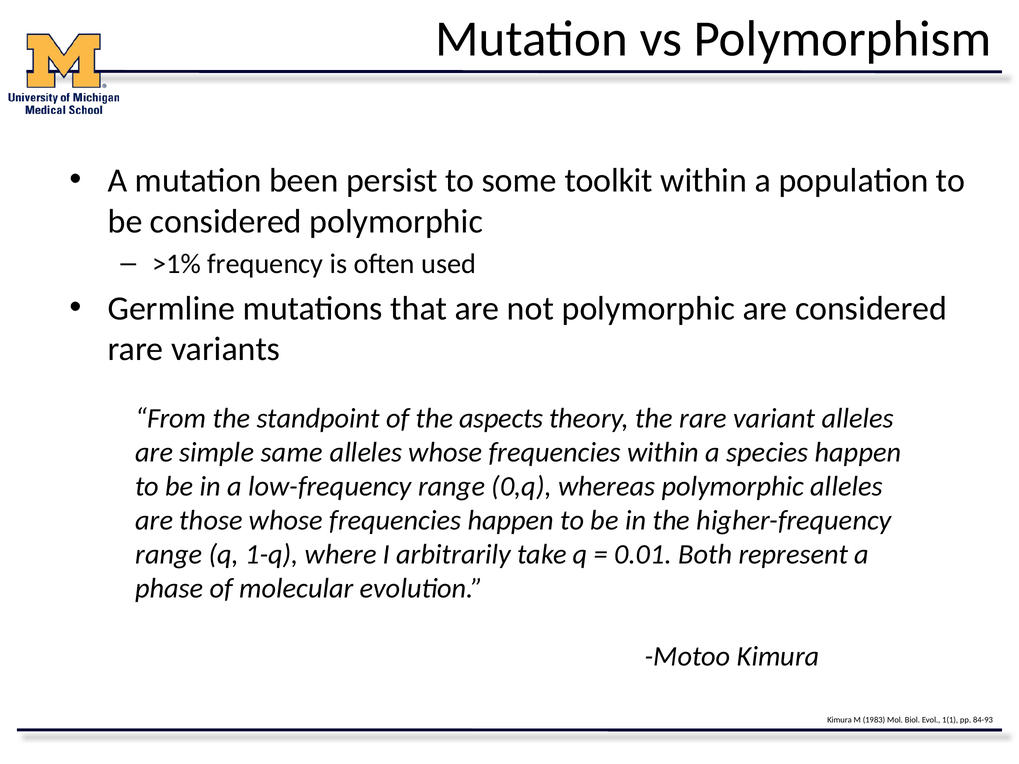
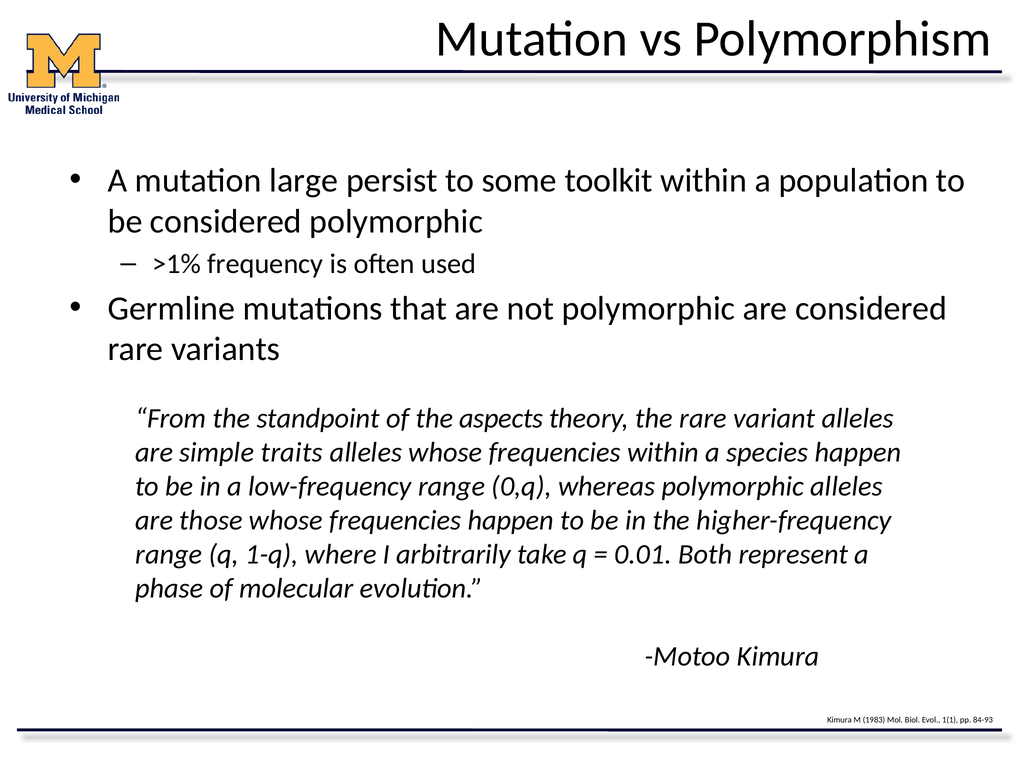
been: been -> large
same: same -> traits
